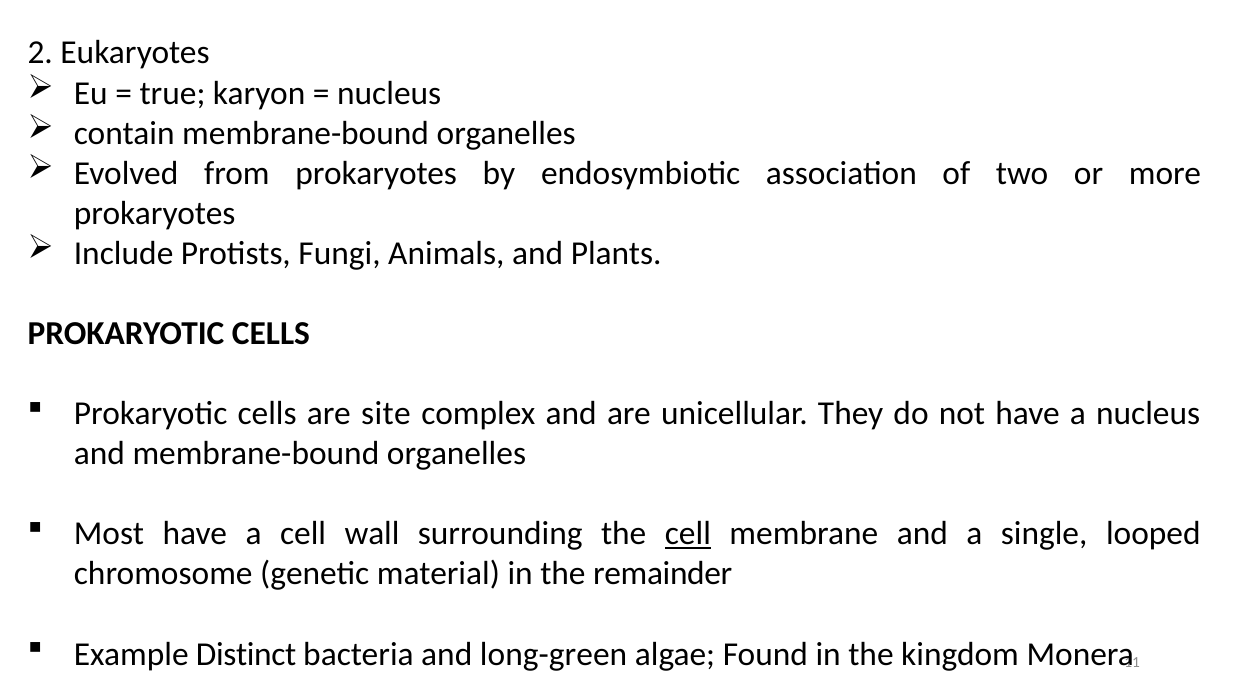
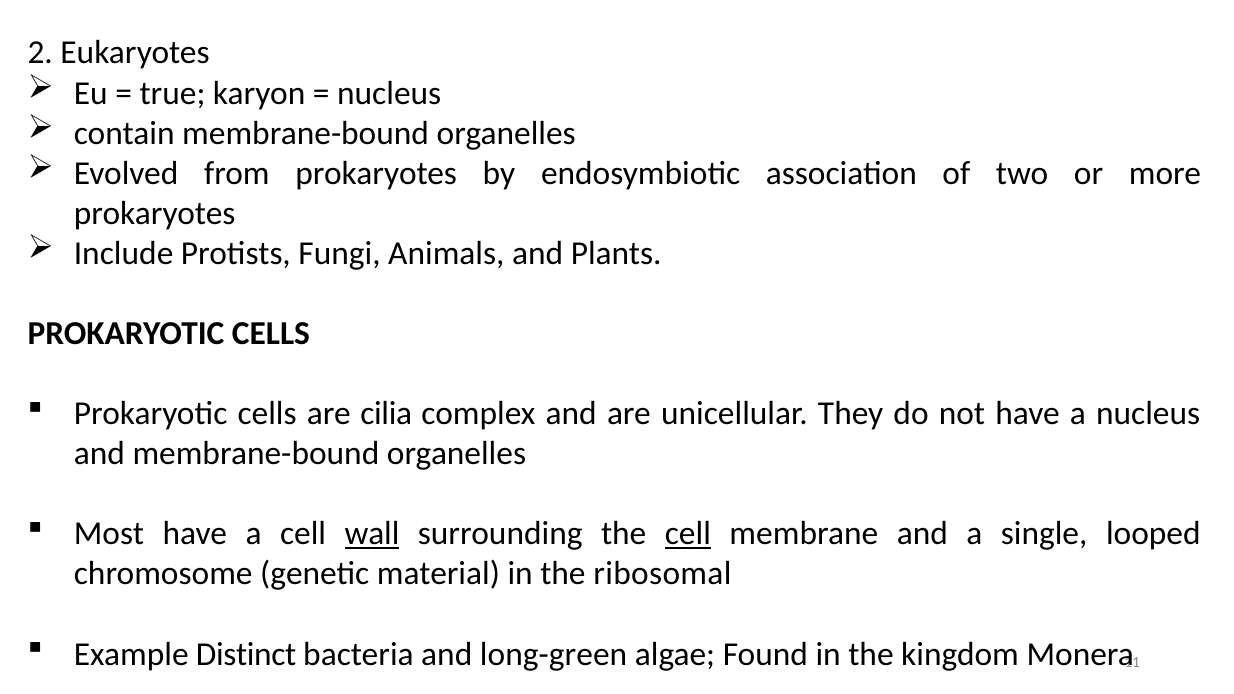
site: site -> cilia
wall underline: none -> present
remainder: remainder -> ribosomal
